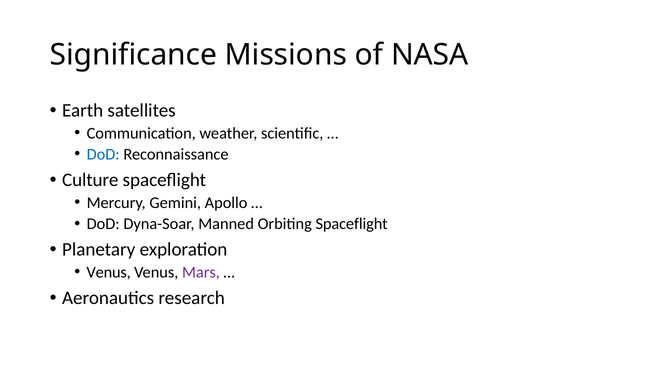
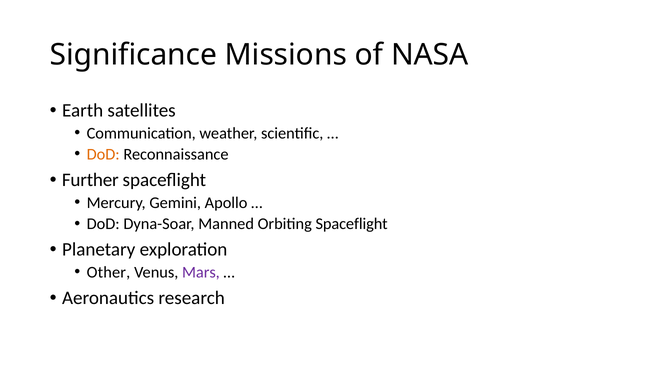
DoD at (103, 154) colour: blue -> orange
Culture: Culture -> Further
Venus at (109, 272): Venus -> Other
